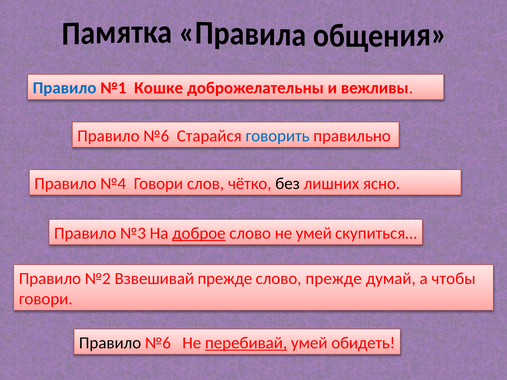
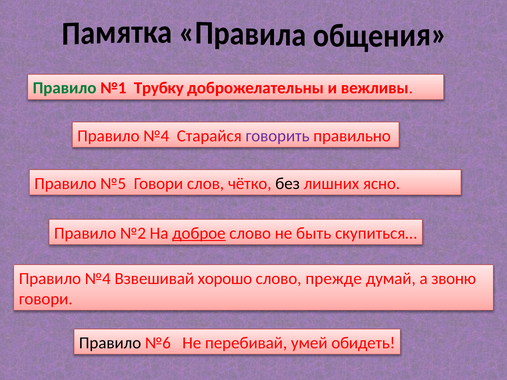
Правило at (65, 88) colour: blue -> green
Кошке: Кошке -> Трубку
№6 at (156, 136): №6 -> №4
говорить colour: blue -> purple
№4: №4 -> №5
№3: №3 -> №2
не умей: умей -> быть
№2 at (98, 279): №2 -> №4
Взвешивай прежде: прежде -> хорошо
чтобы: чтобы -> звоню
перебивай underline: present -> none
